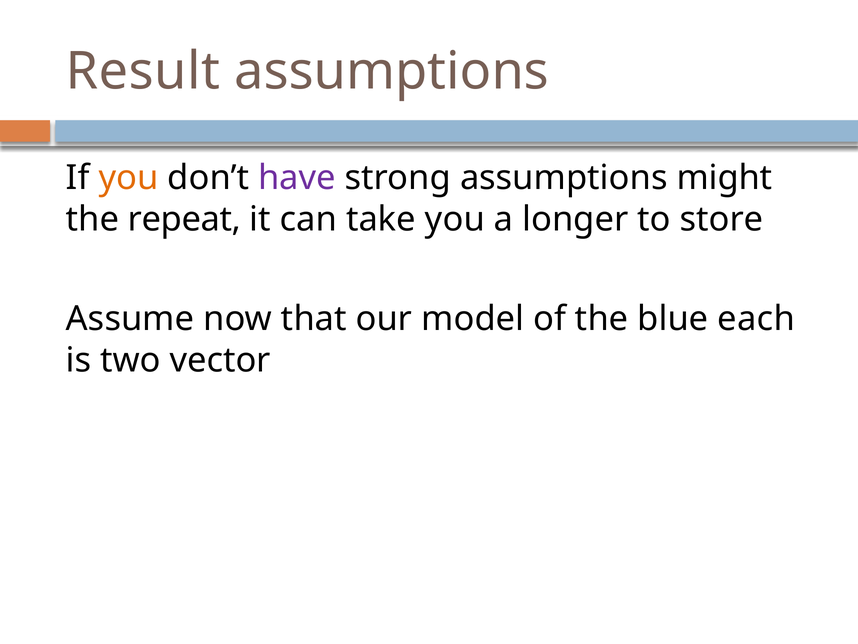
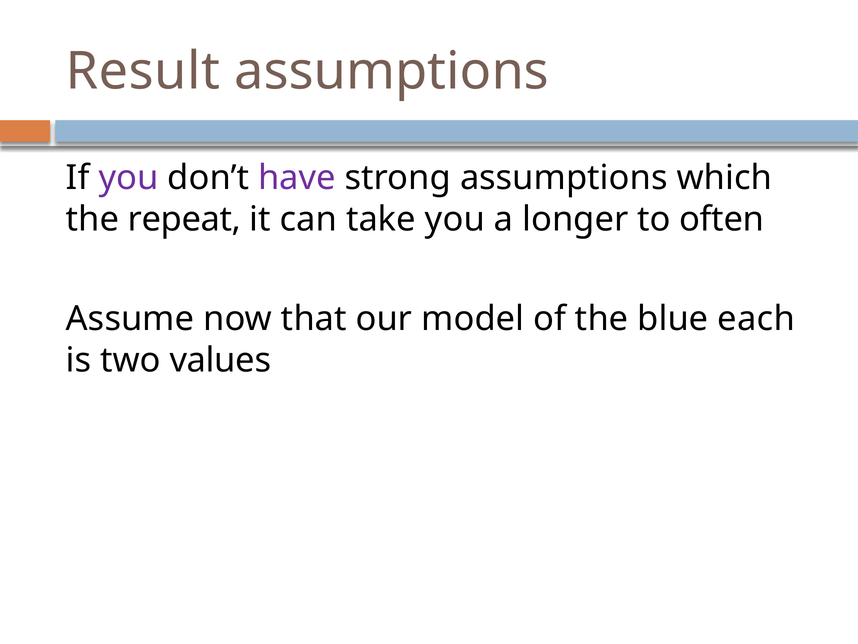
you at (128, 178) colour: orange -> purple
might: might -> which
store: store -> often
vector: vector -> values
